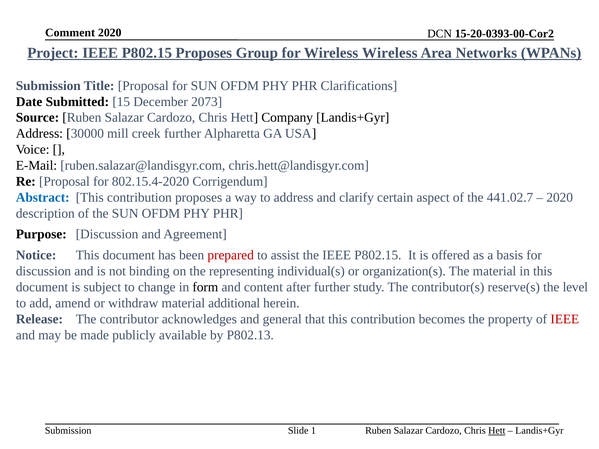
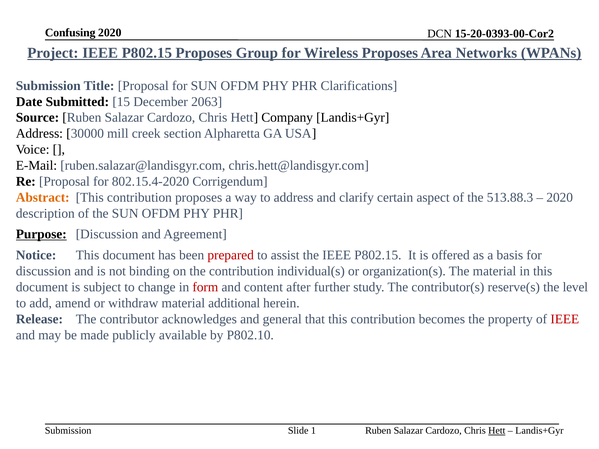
Comment: Comment -> Confusing
Wireless Wireless: Wireless -> Proposes
2073: 2073 -> 2063
creek further: further -> section
Abstract colour: blue -> orange
441.02.7: 441.02.7 -> 513.88.3
Purpose underline: none -> present
the representing: representing -> contribution
form colour: black -> red
P802.13: P802.13 -> P802.10
